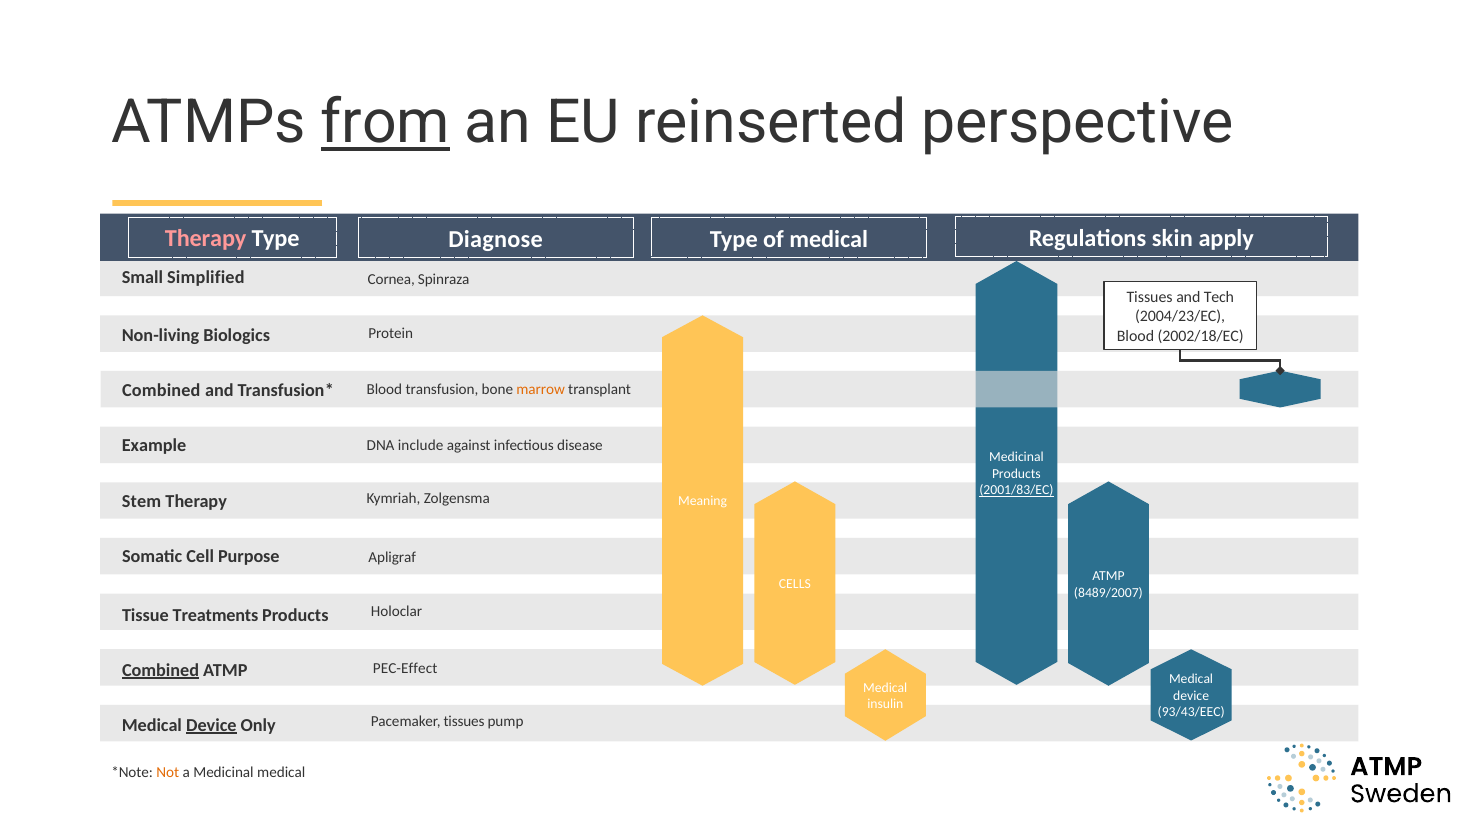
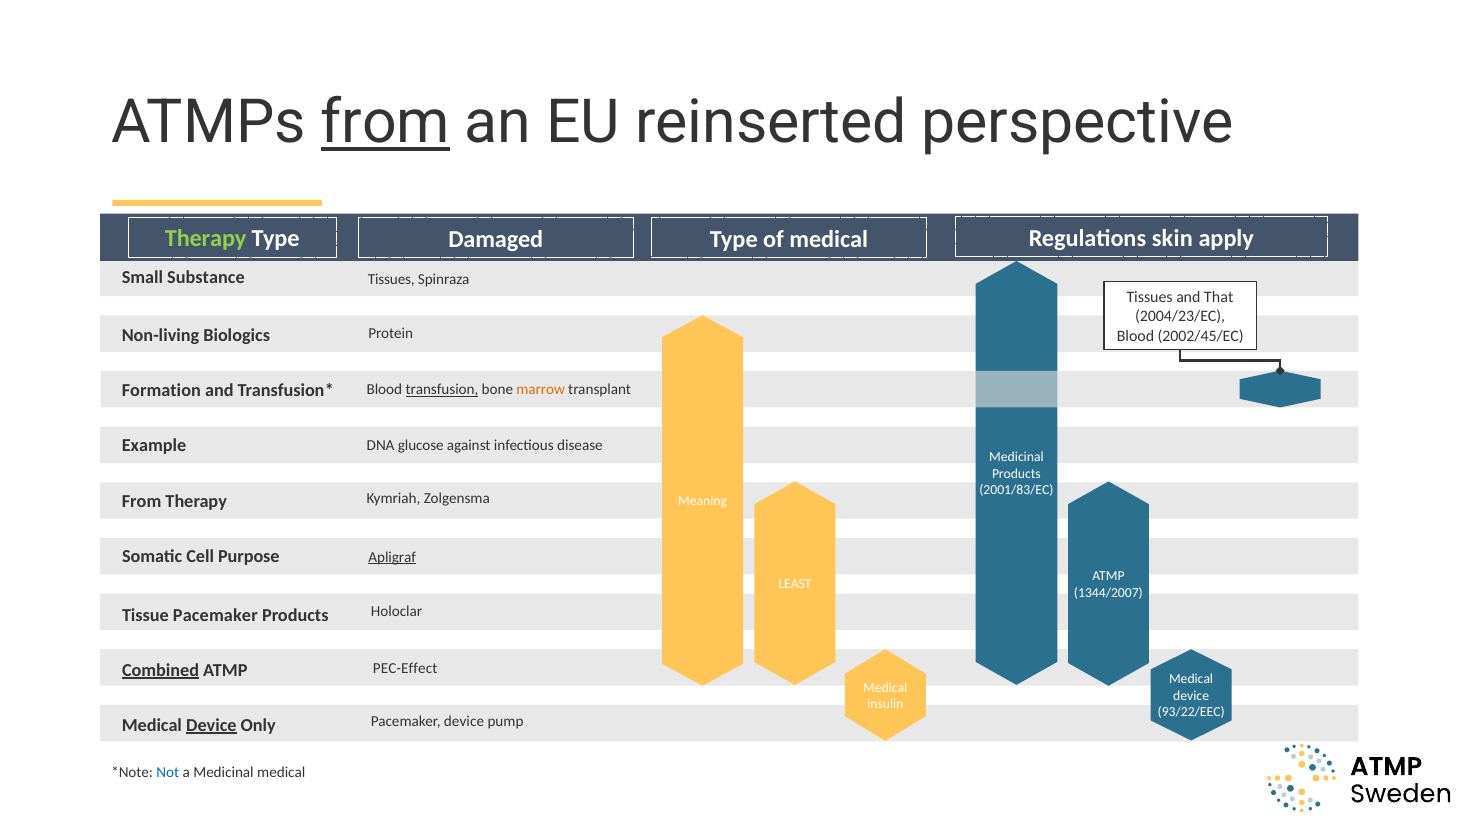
Therapy at (206, 239) colour: pink -> light green
Diagnose: Diagnose -> Damaged
Simplified: Simplified -> Substance
Cornea at (391, 280): Cornea -> Tissues
Tech: Tech -> That
2002/18/EC: 2002/18/EC -> 2002/45/EC
Combined at (161, 390): Combined -> Formation
transfusion underline: none -> present
include: include -> glucose
2001/83/EC underline: present -> none
Stem at (141, 501): Stem -> From
Apligraf underline: none -> present
CELLS: CELLS -> LEAST
8489/2007: 8489/2007 -> 1344/2007
Tissue Treatments: Treatments -> Pacemaker
93/43/EEC: 93/43/EEC -> 93/22/EEC
Pacemaker tissues: tissues -> device
Not colour: orange -> blue
